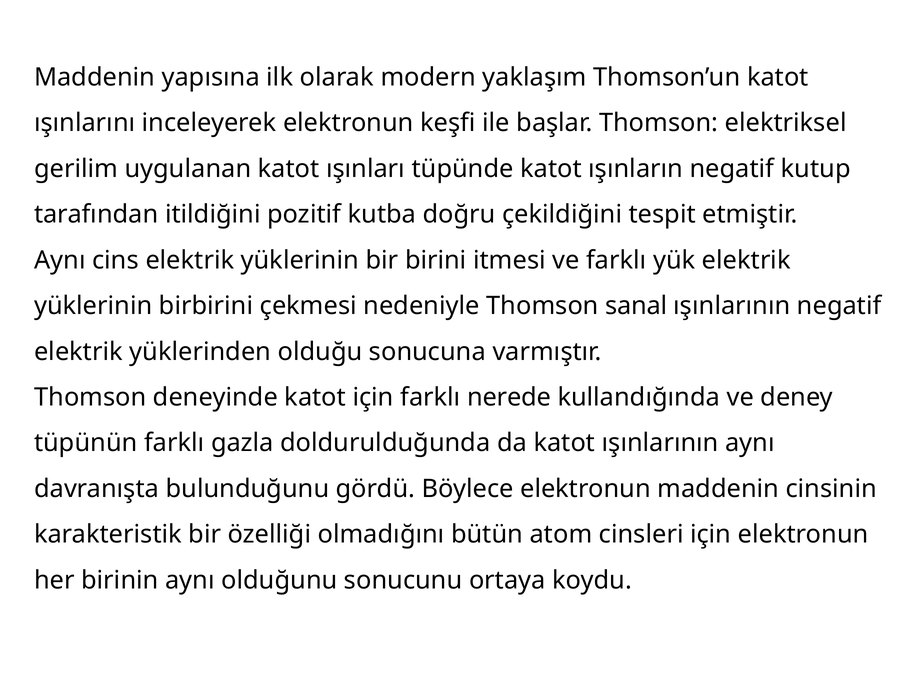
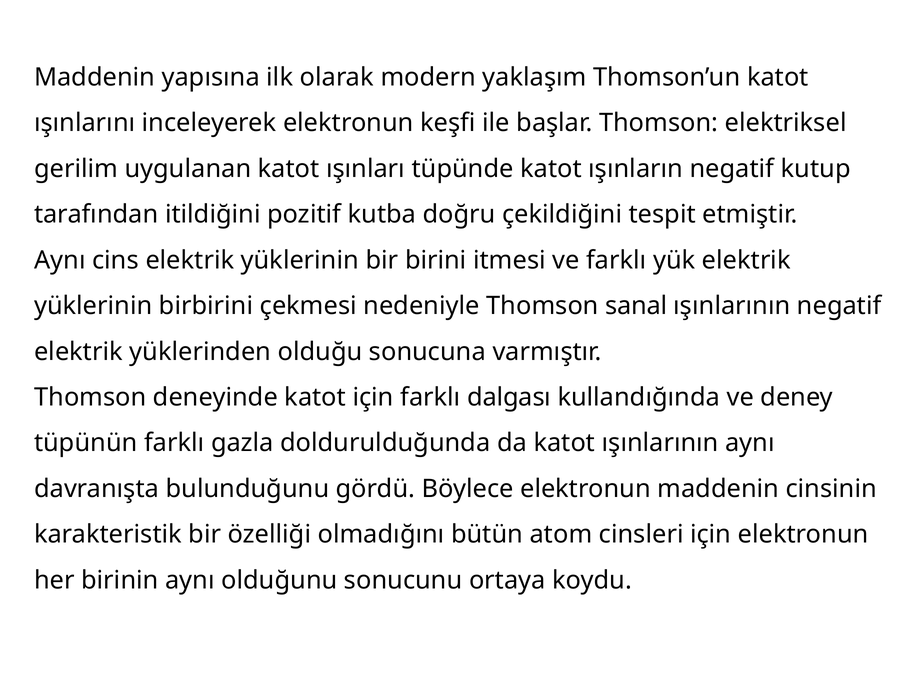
nerede: nerede -> dalgası
